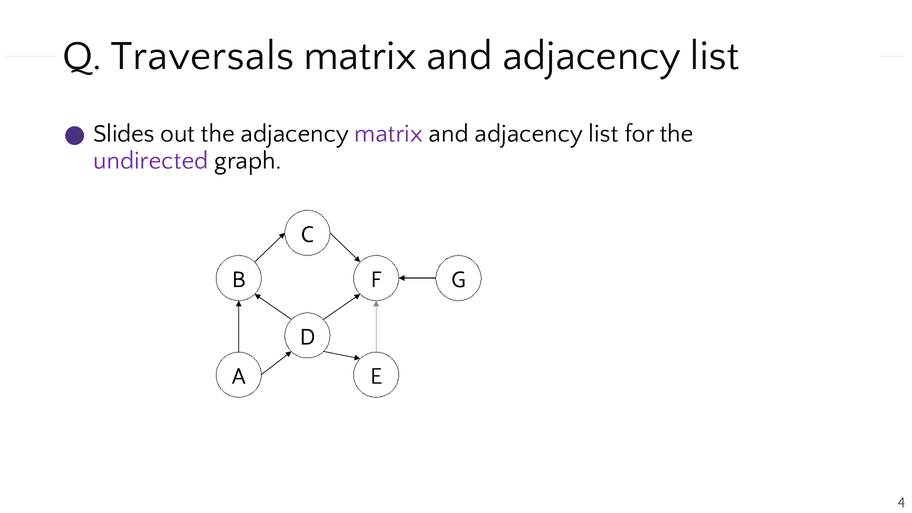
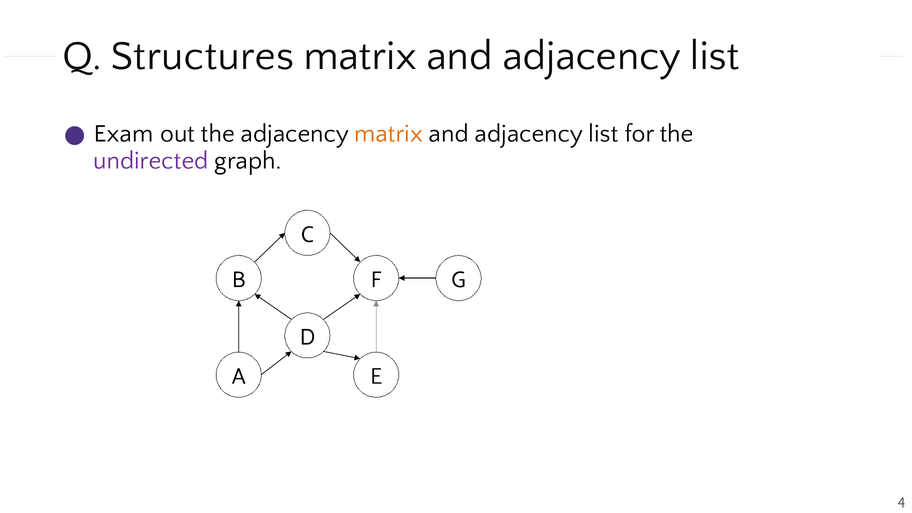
Traversals: Traversals -> Structures
Slides: Slides -> Exam
matrix at (389, 134) colour: purple -> orange
